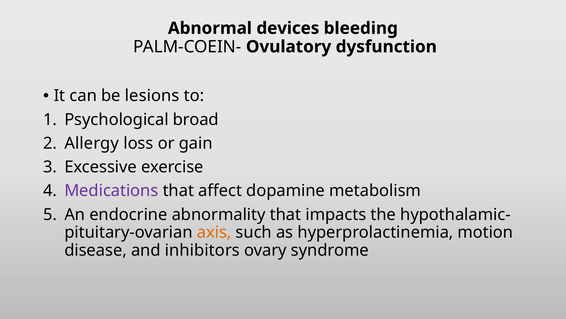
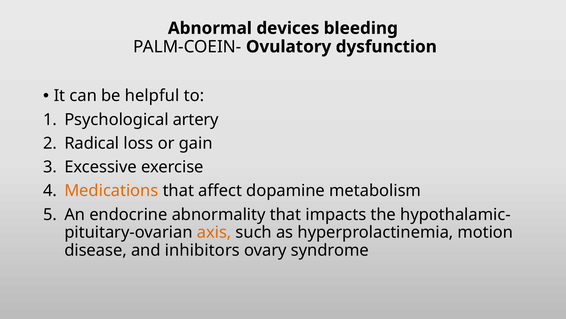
lesions: lesions -> helpful
broad: broad -> artery
Allergy: Allergy -> Radical
Medications colour: purple -> orange
